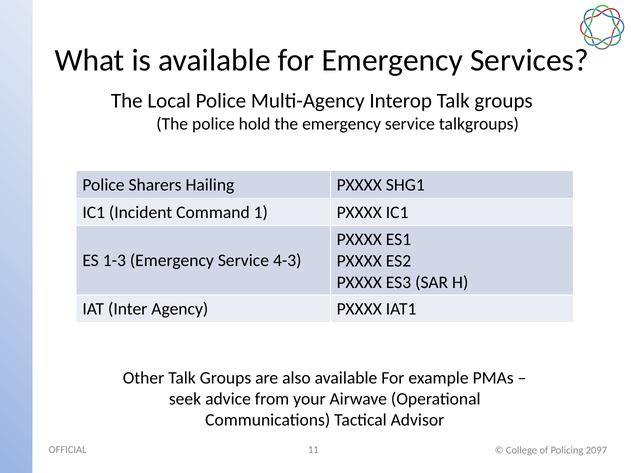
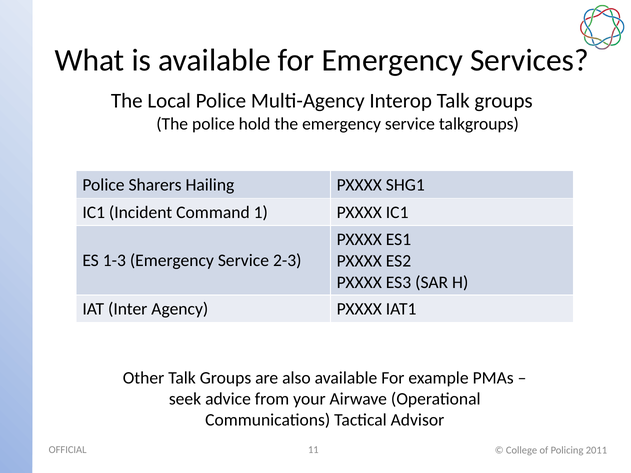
4-3: 4-3 -> 2-3
2097: 2097 -> 2011
